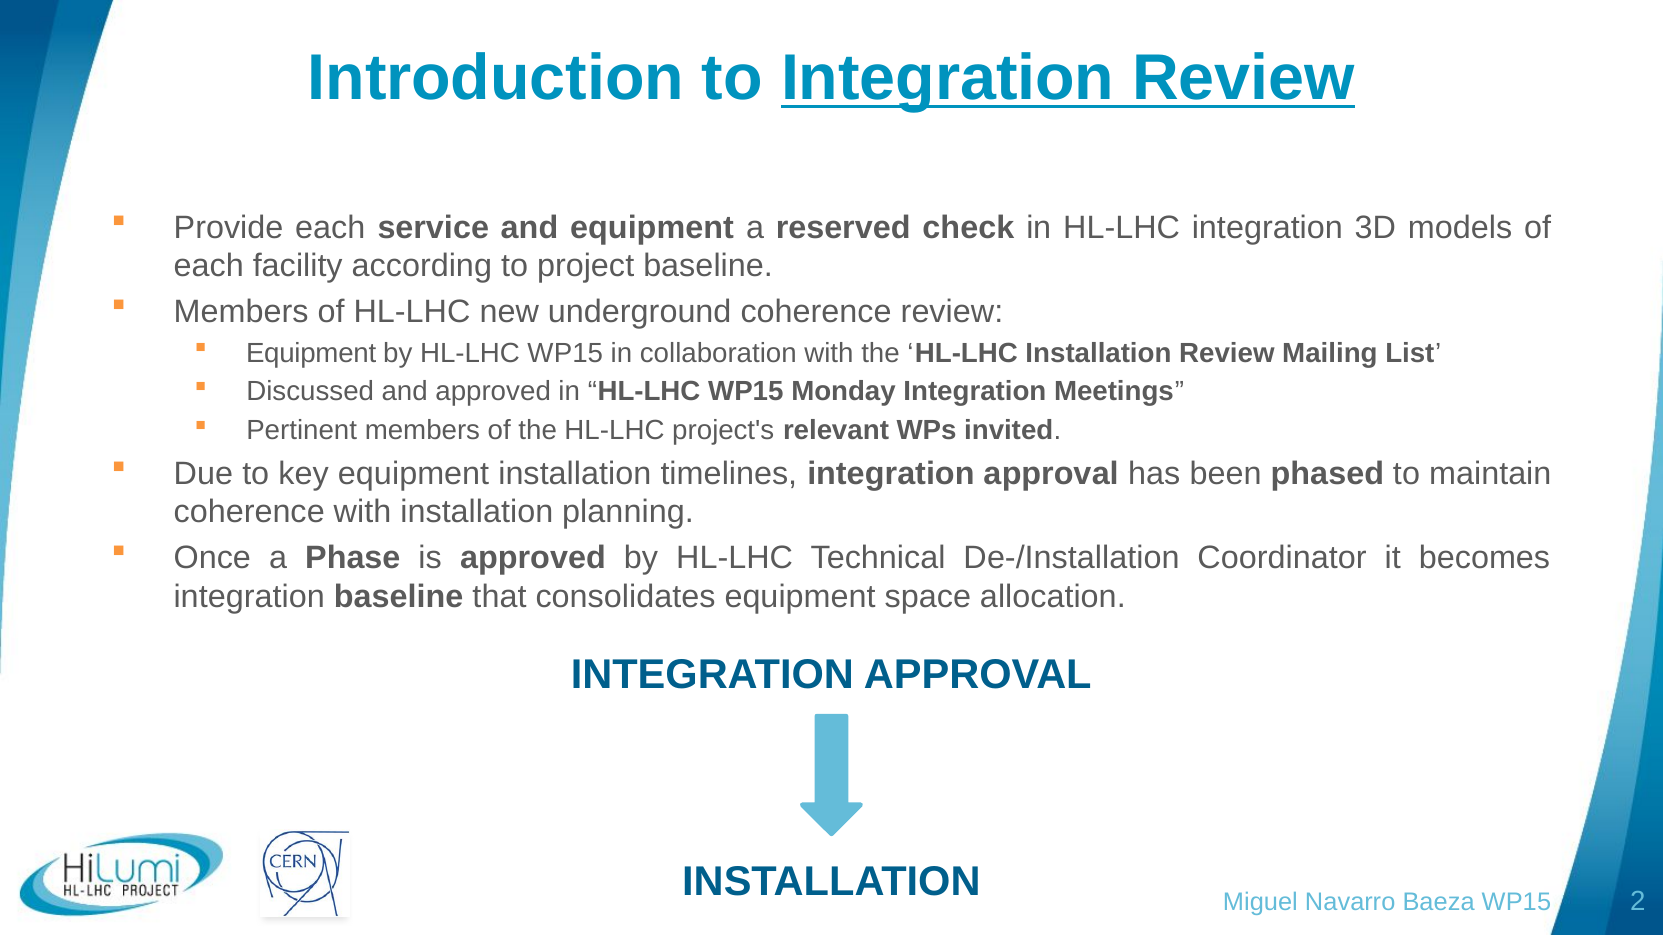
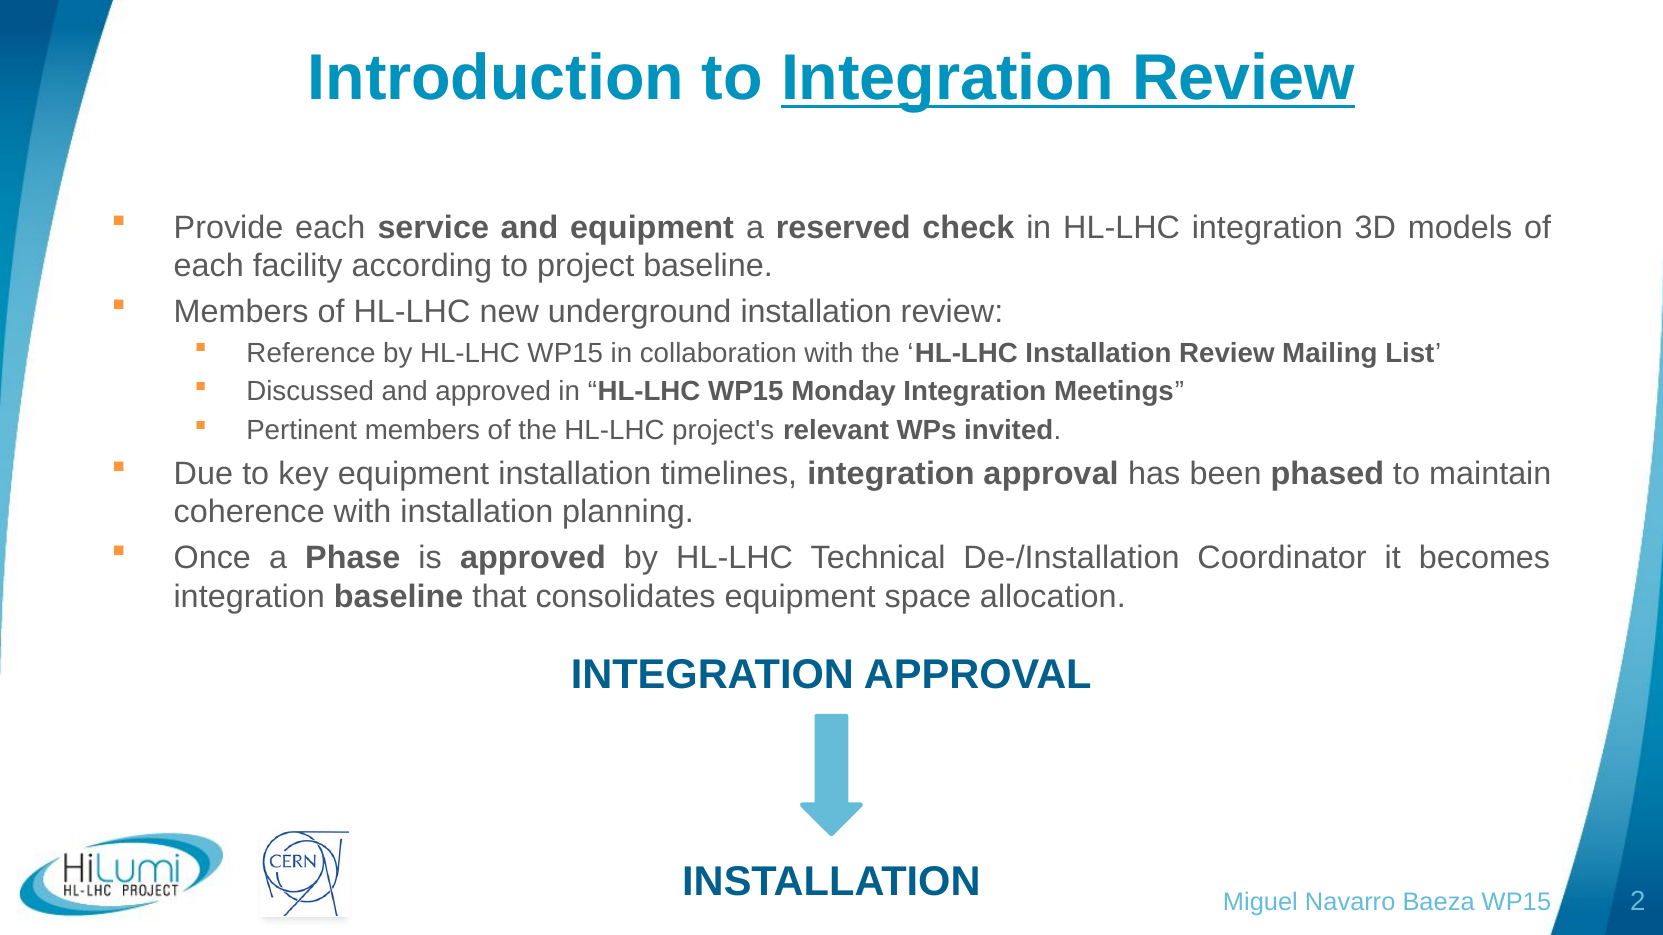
underground coherence: coherence -> installation
Equipment at (311, 353): Equipment -> Reference
